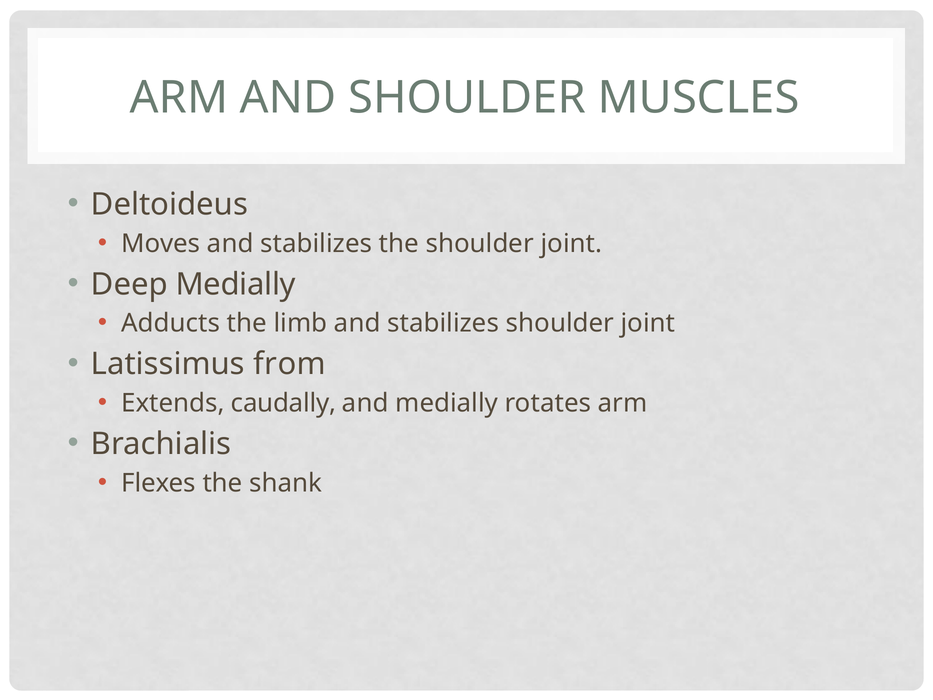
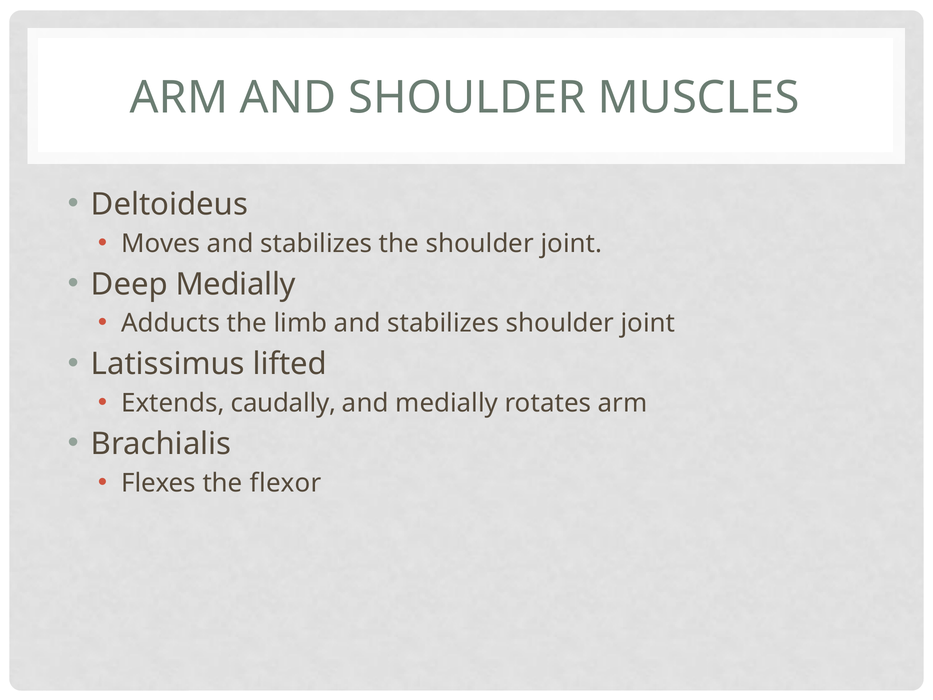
from: from -> lifted
shank: shank -> flexor
